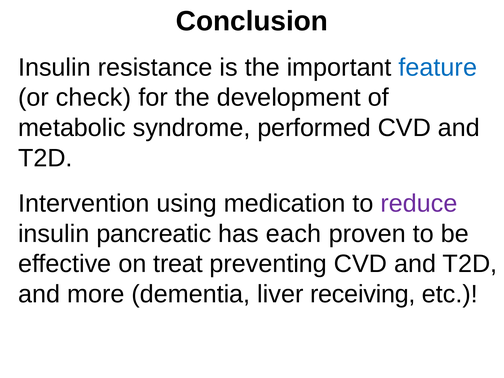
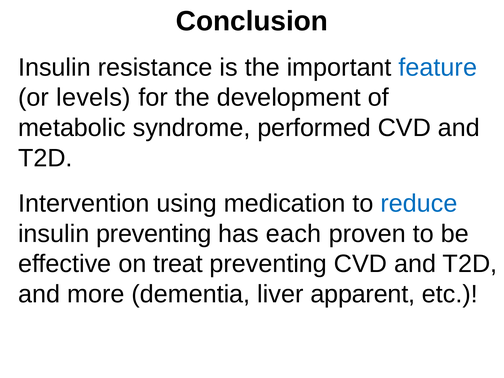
check: check -> levels
reduce colour: purple -> blue
insulin pancreatic: pancreatic -> preventing
receiving: receiving -> apparent
